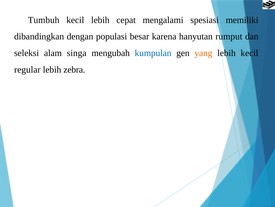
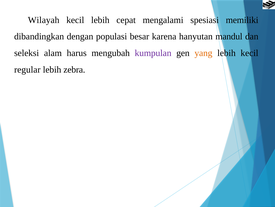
Tumbuh: Tumbuh -> Wilayah
rumput: rumput -> mandul
singa: singa -> harus
kumpulan colour: blue -> purple
